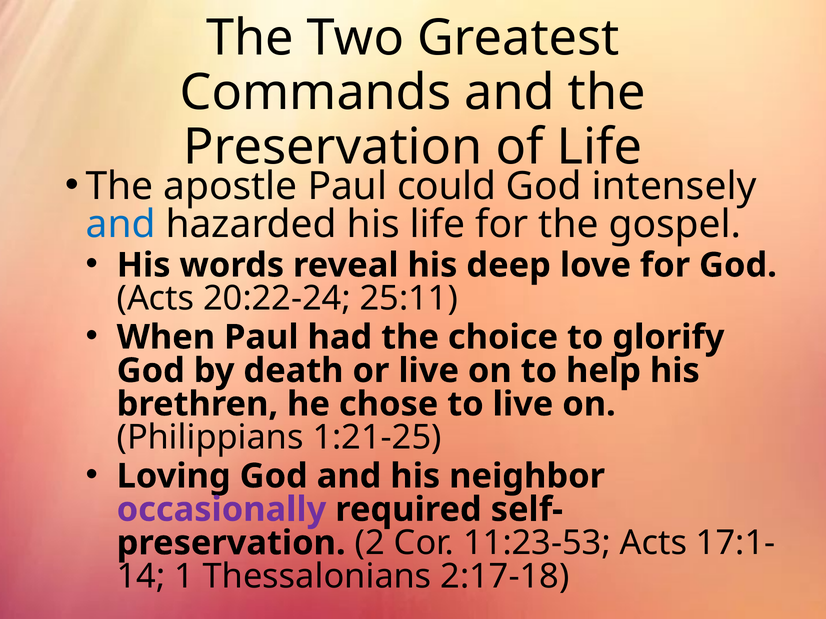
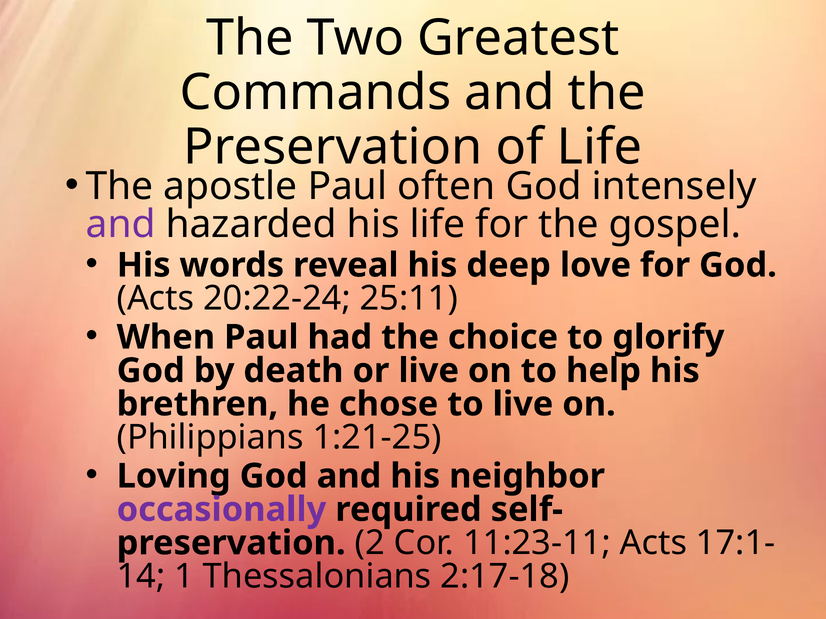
could: could -> often
and at (121, 224) colour: blue -> purple
11:23-53: 11:23-53 -> 11:23-11
